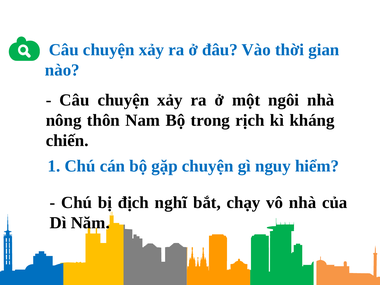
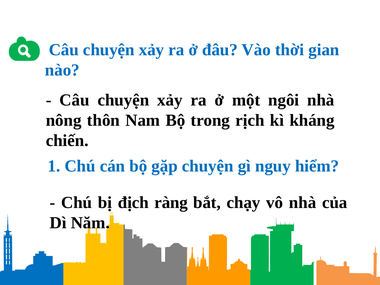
nghĩ: nghĩ -> ràng
